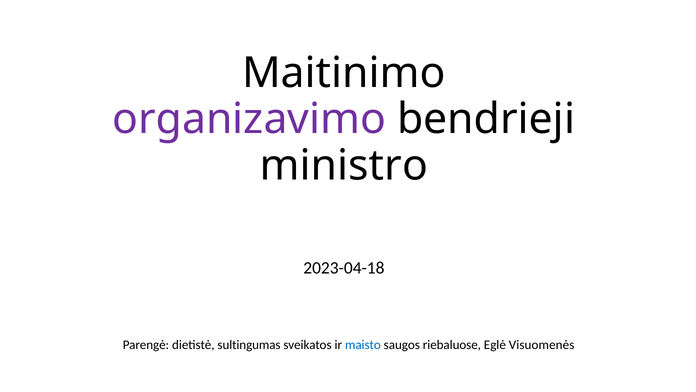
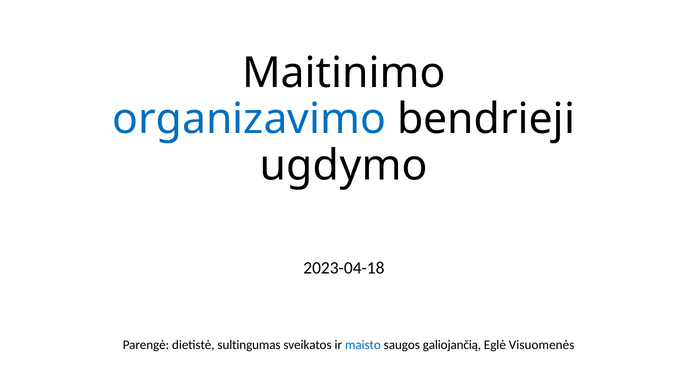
organizavimo colour: purple -> blue
ministro: ministro -> ugdymo
riebaluose: riebaluose -> galiojančią
